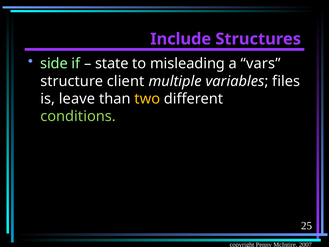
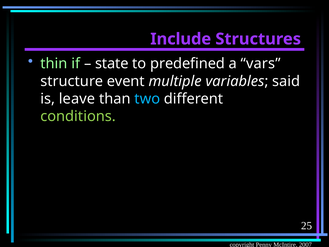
side: side -> thin
misleading: misleading -> predefined
client: client -> event
files: files -> said
two colour: yellow -> light blue
